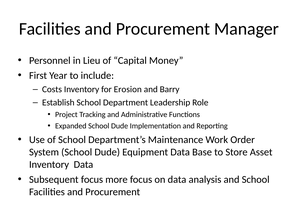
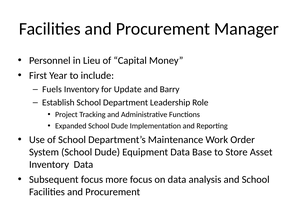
Costs: Costs -> Fuels
Erosion: Erosion -> Update
